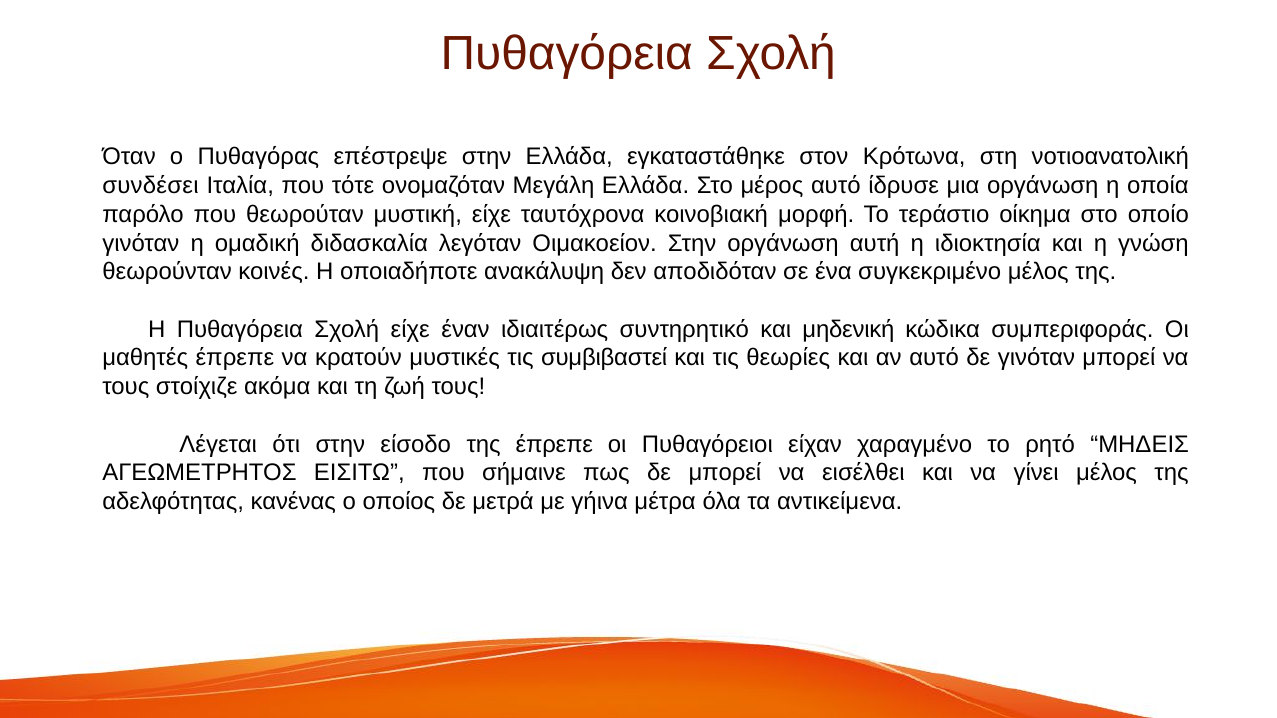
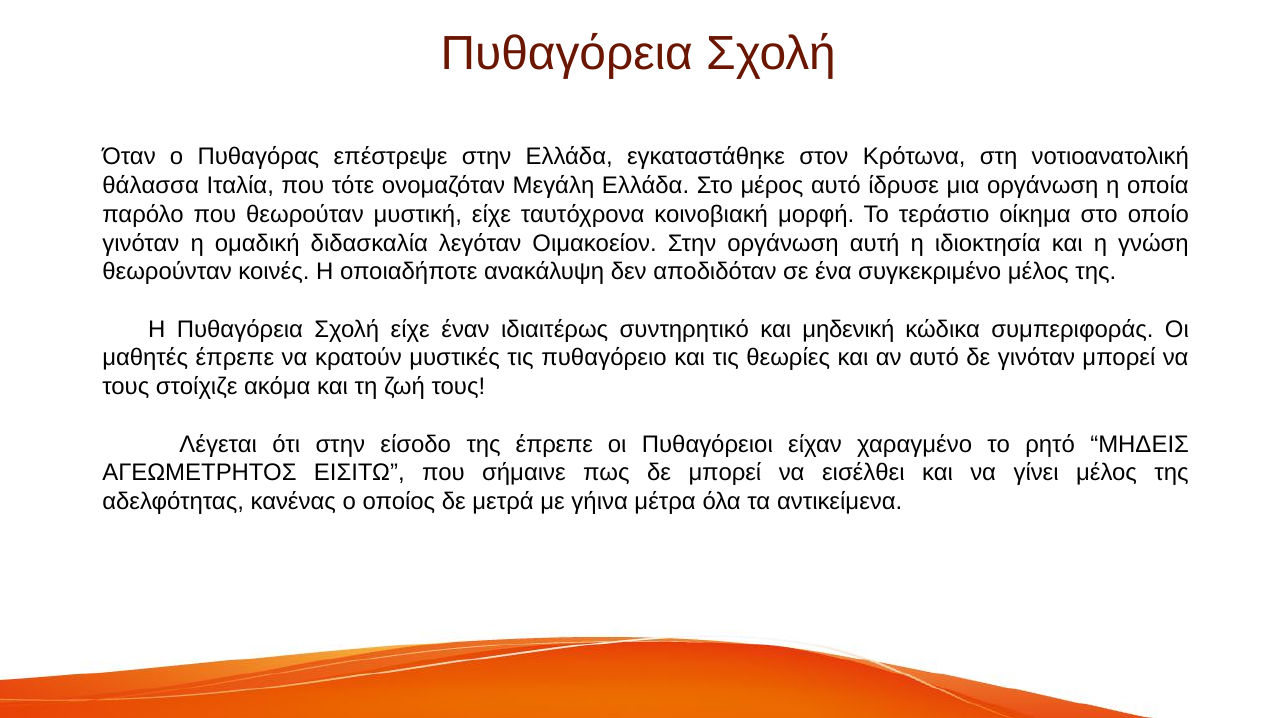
συνδέσει: συνδέσει -> θάλασσα
συμβιβαστεί: συμβιβαστεί -> πυθαγόρειο
